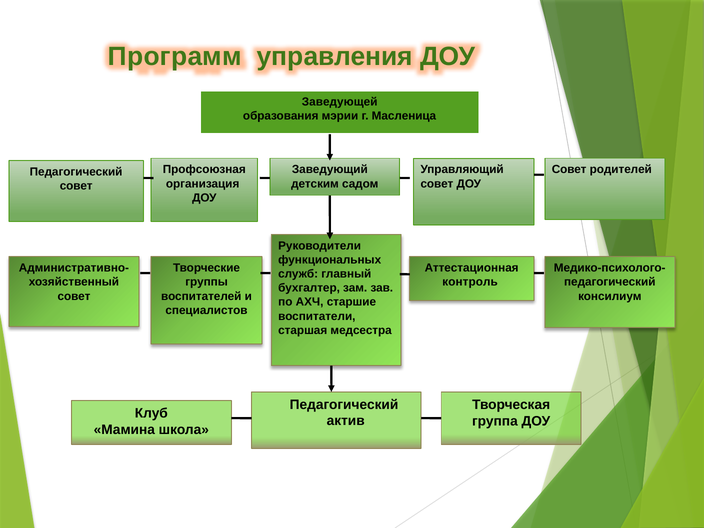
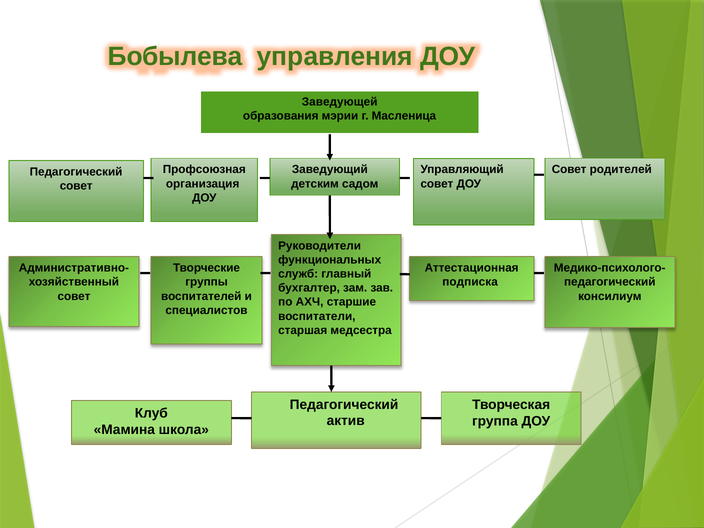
Программ: Программ -> Бобылева
контроль: контроль -> подписка
